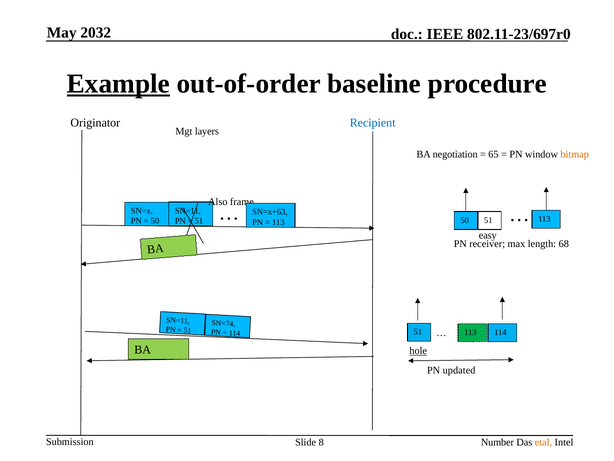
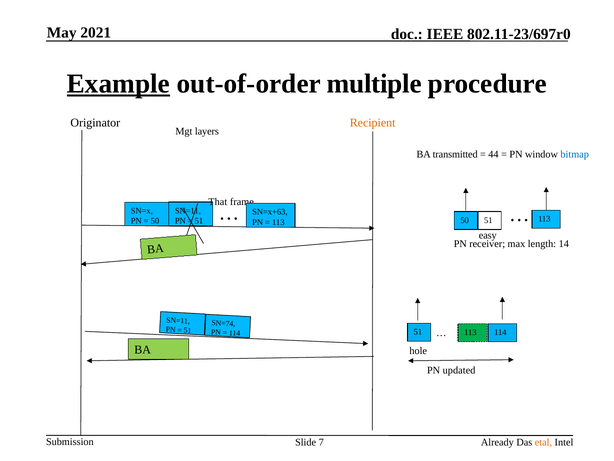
2032: 2032 -> 2021
baseline: baseline -> multiple
Recipient colour: blue -> orange
negotiation: negotiation -> transmitted
65: 65 -> 44
bitmap colour: orange -> blue
Also: Also -> That
68: 68 -> 14
hole underline: present -> none
8: 8 -> 7
Number: Number -> Already
